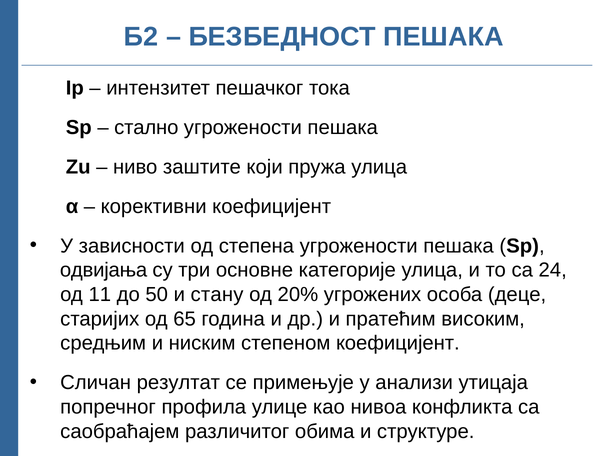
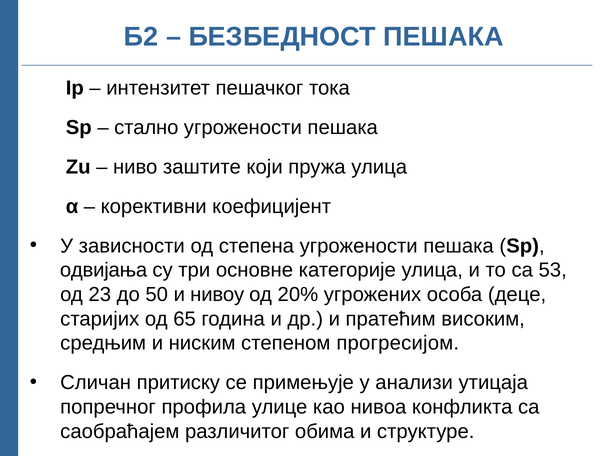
24: 24 -> 53
11: 11 -> 23
стану: стану -> нивоу
степеном коефицијент: коефицијент -> прогресијом
резултат: резултат -> притиску
